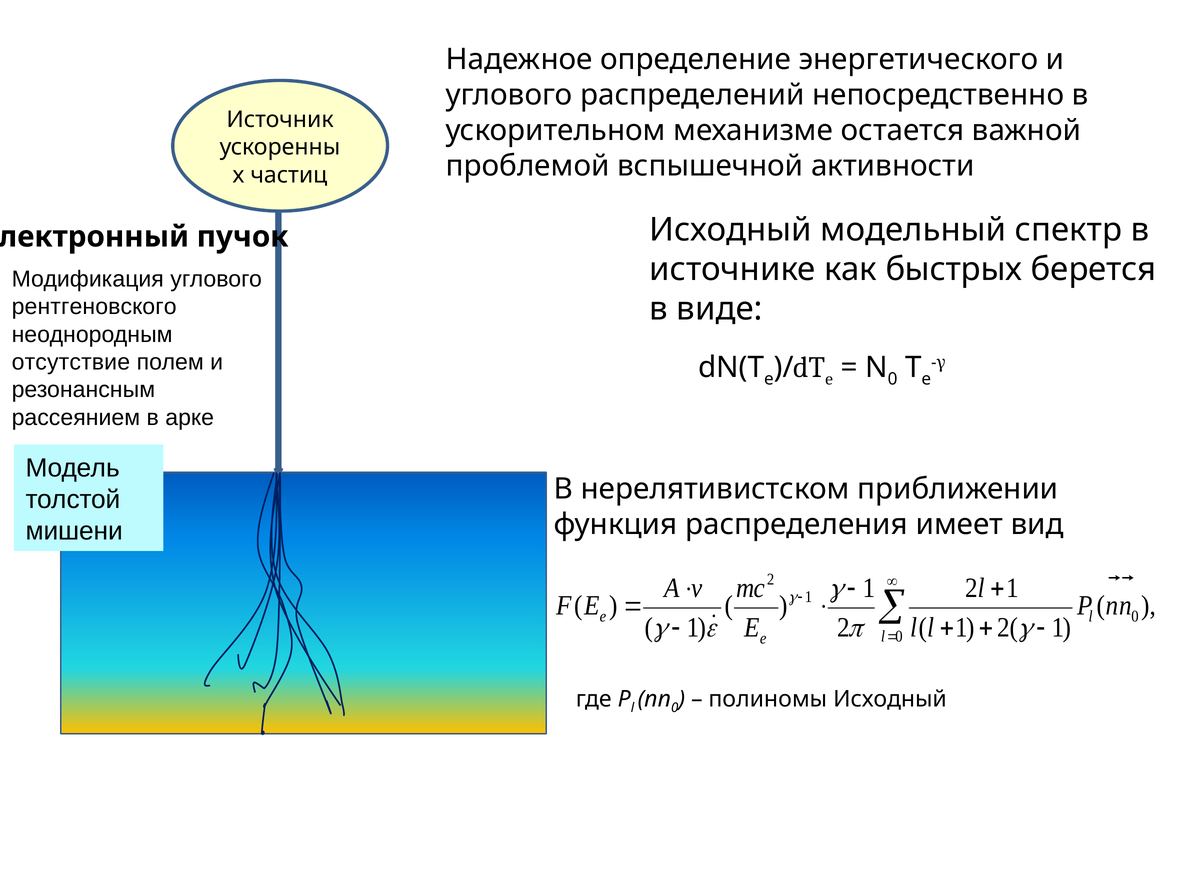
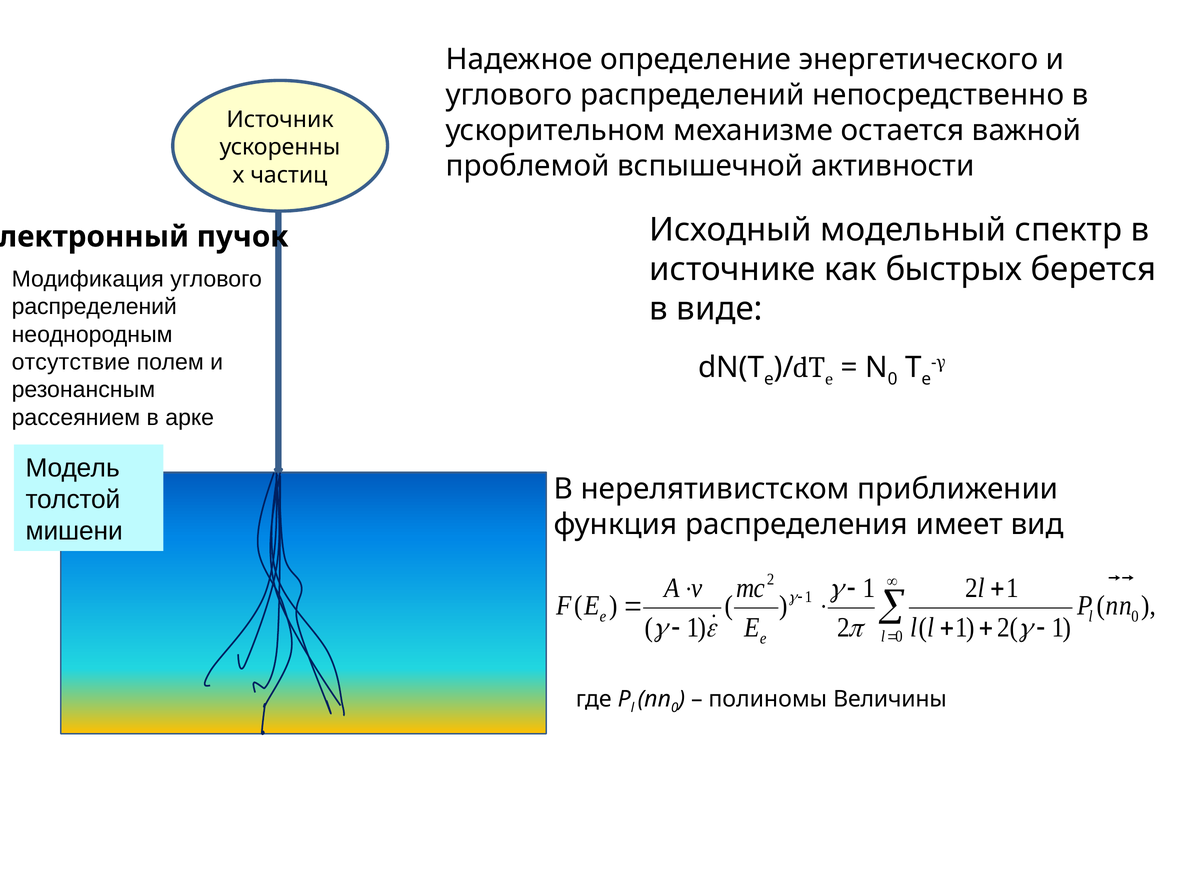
рентгеновского at (94, 307): рентгеновского -> распределений
полиномы Исходный: Исходный -> Величины
